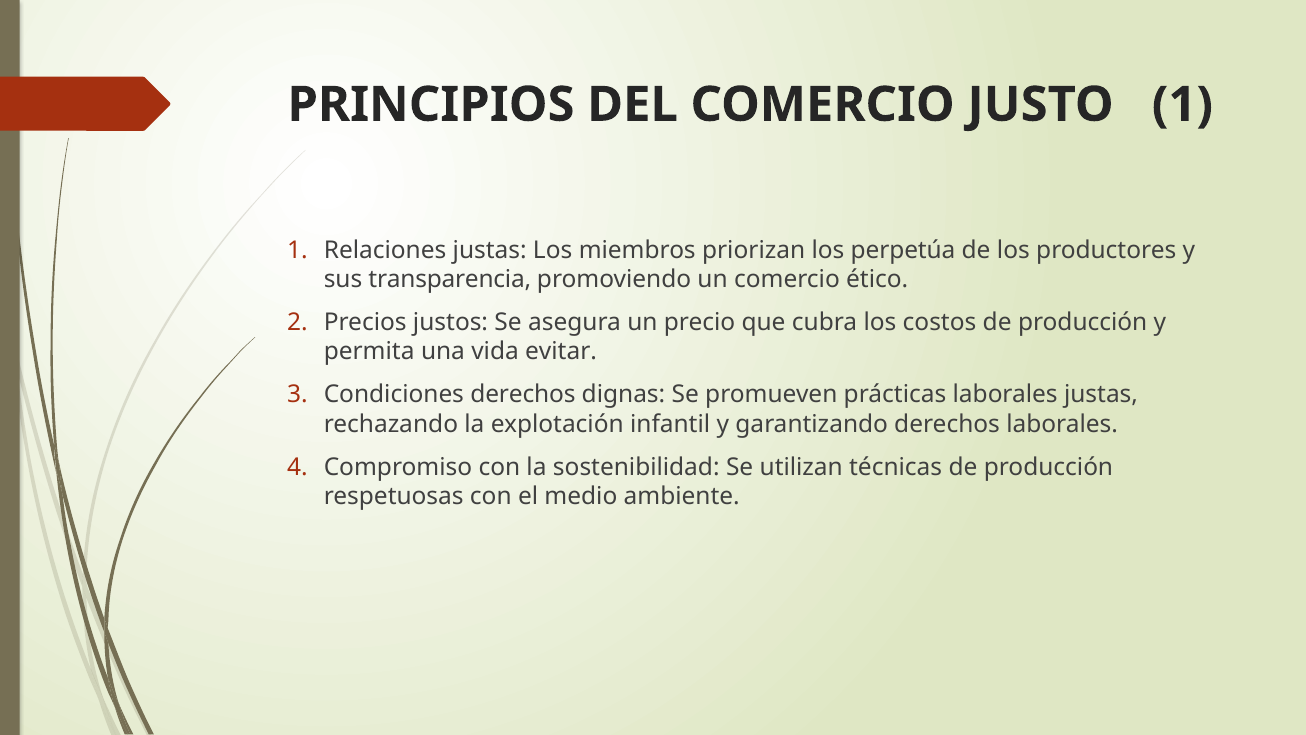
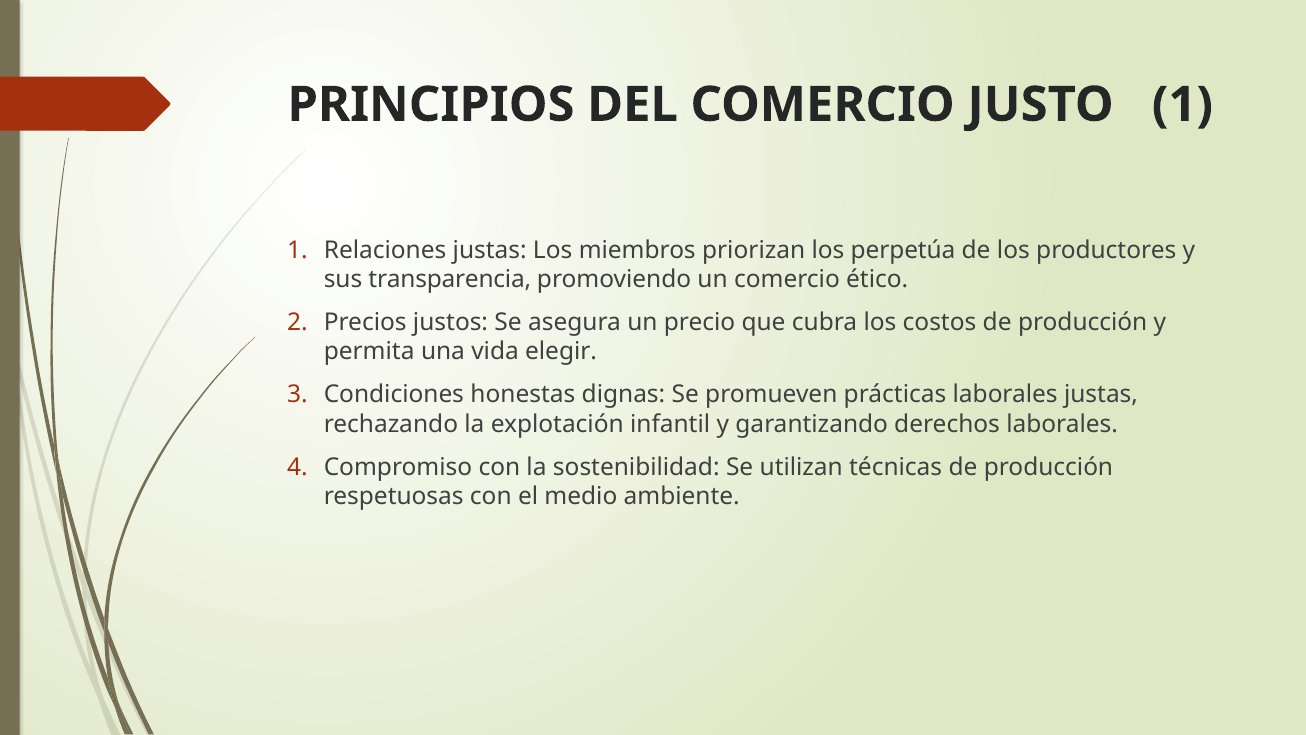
evitar: evitar -> elegir
Condiciones derechos: derechos -> honestas
